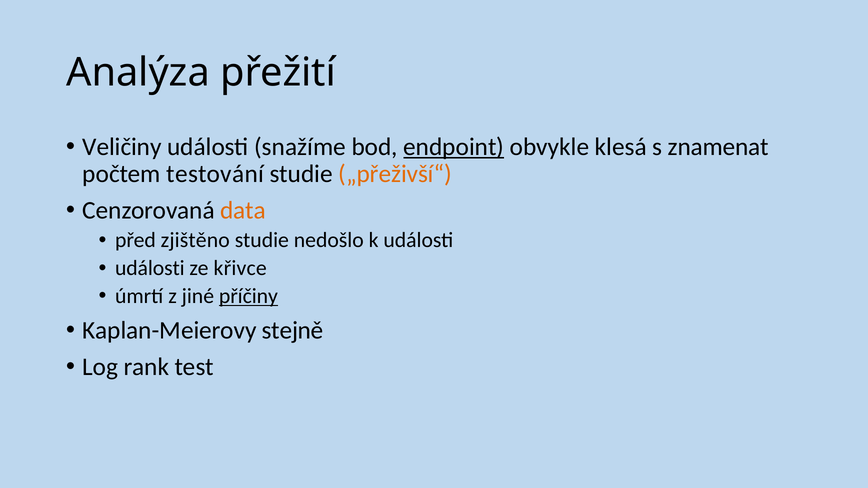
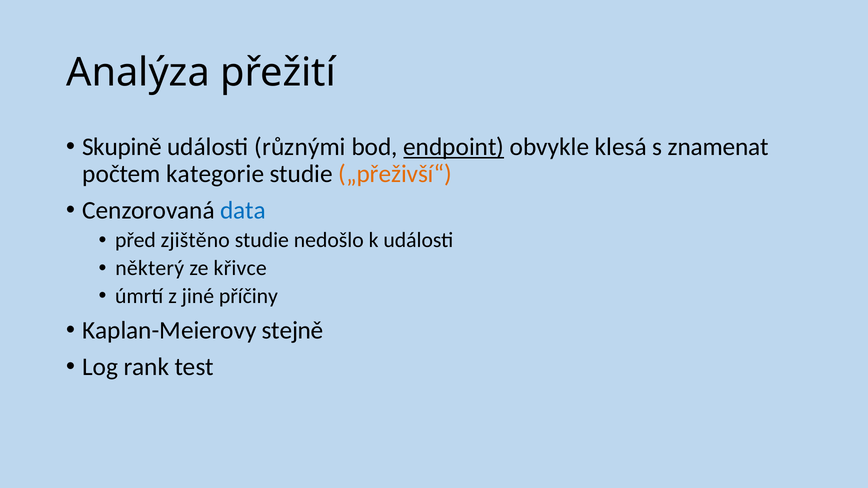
Veličiny: Veličiny -> Skupině
snažíme: snažíme -> různými
testování: testování -> kategorie
data colour: orange -> blue
události at (150, 268): události -> některý
příčiny underline: present -> none
